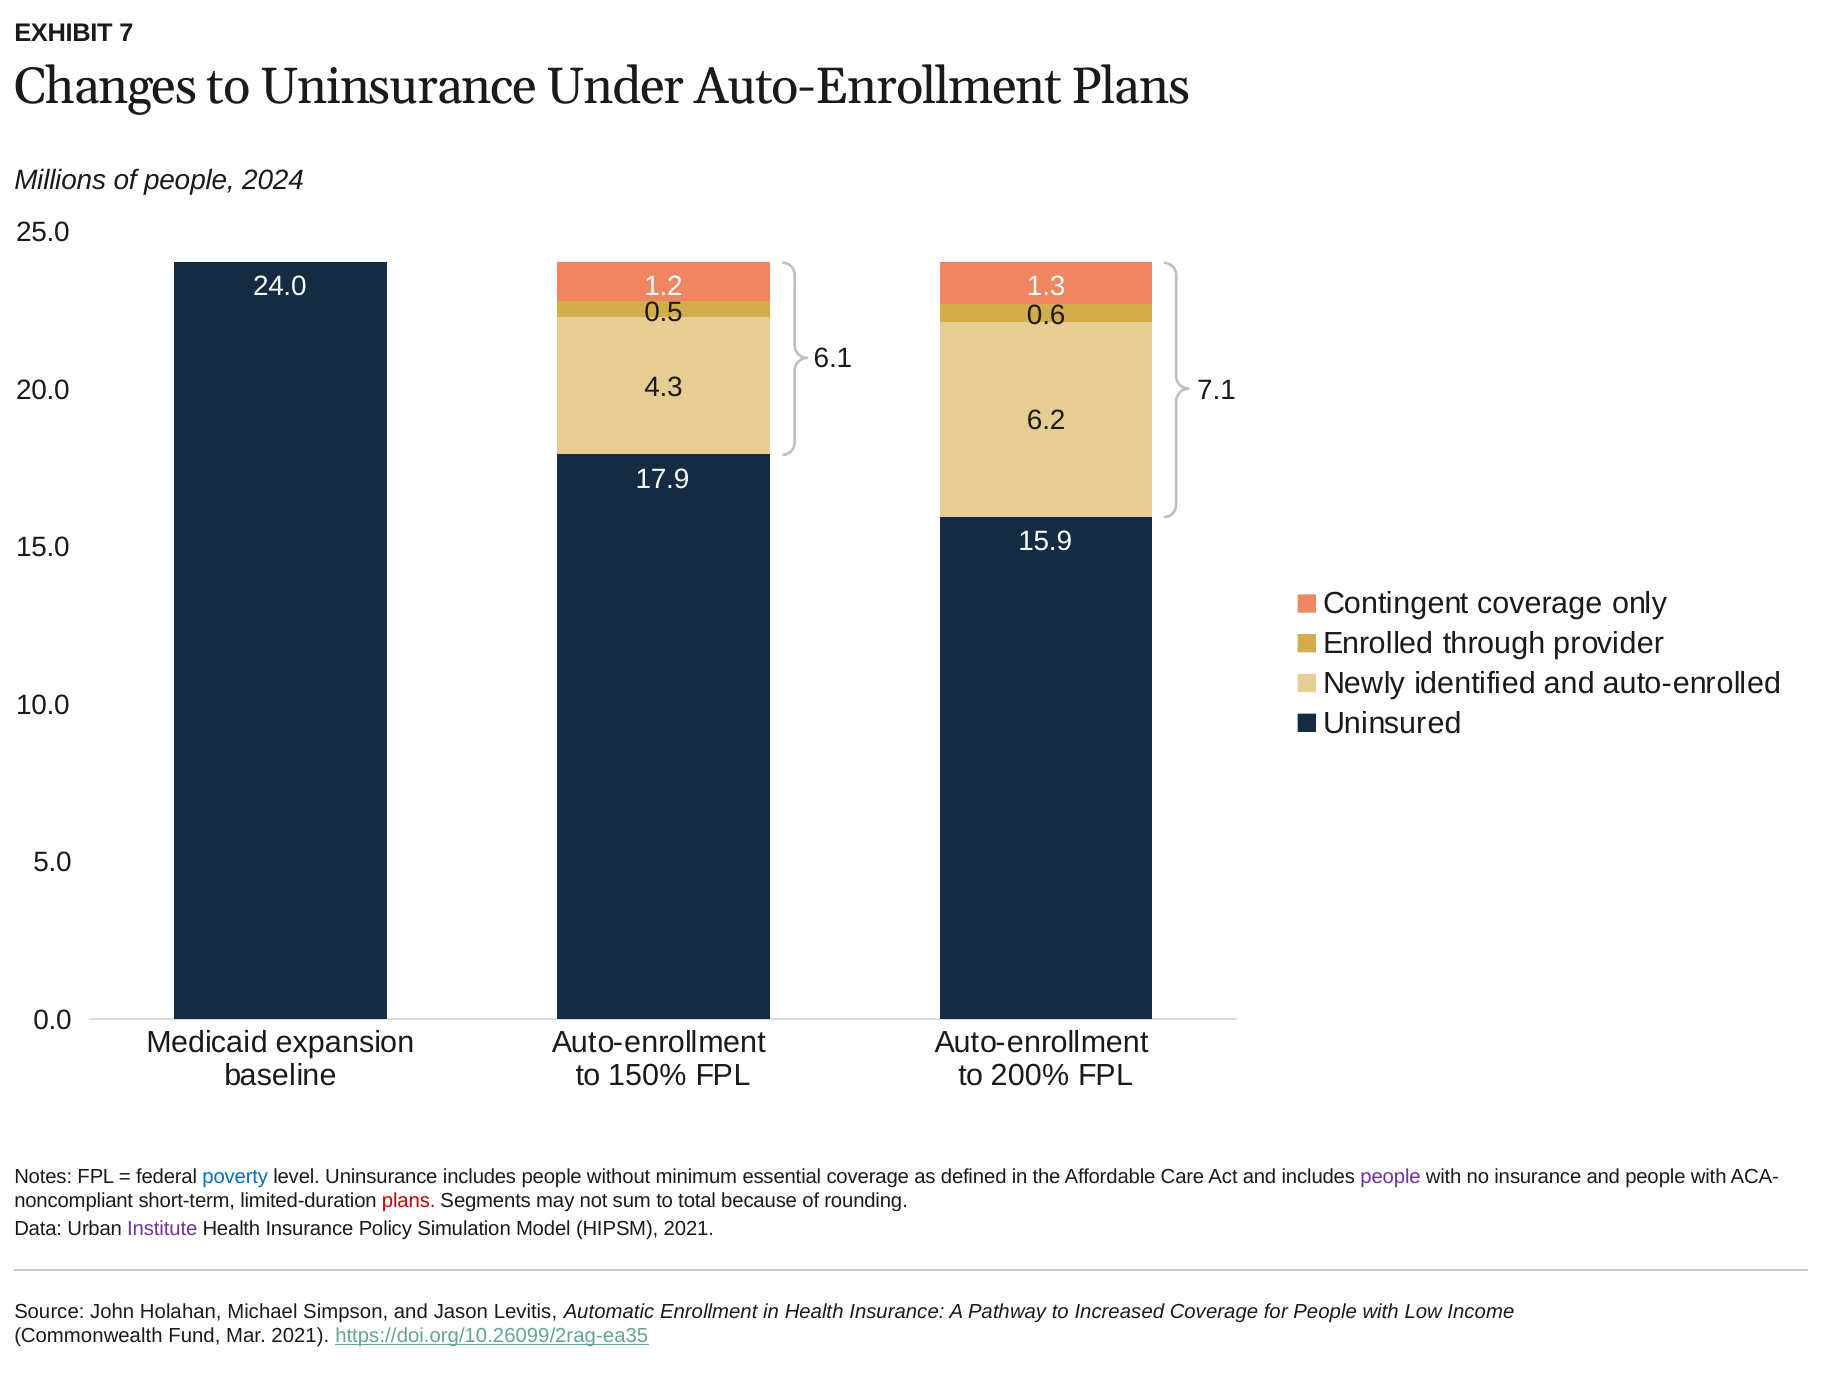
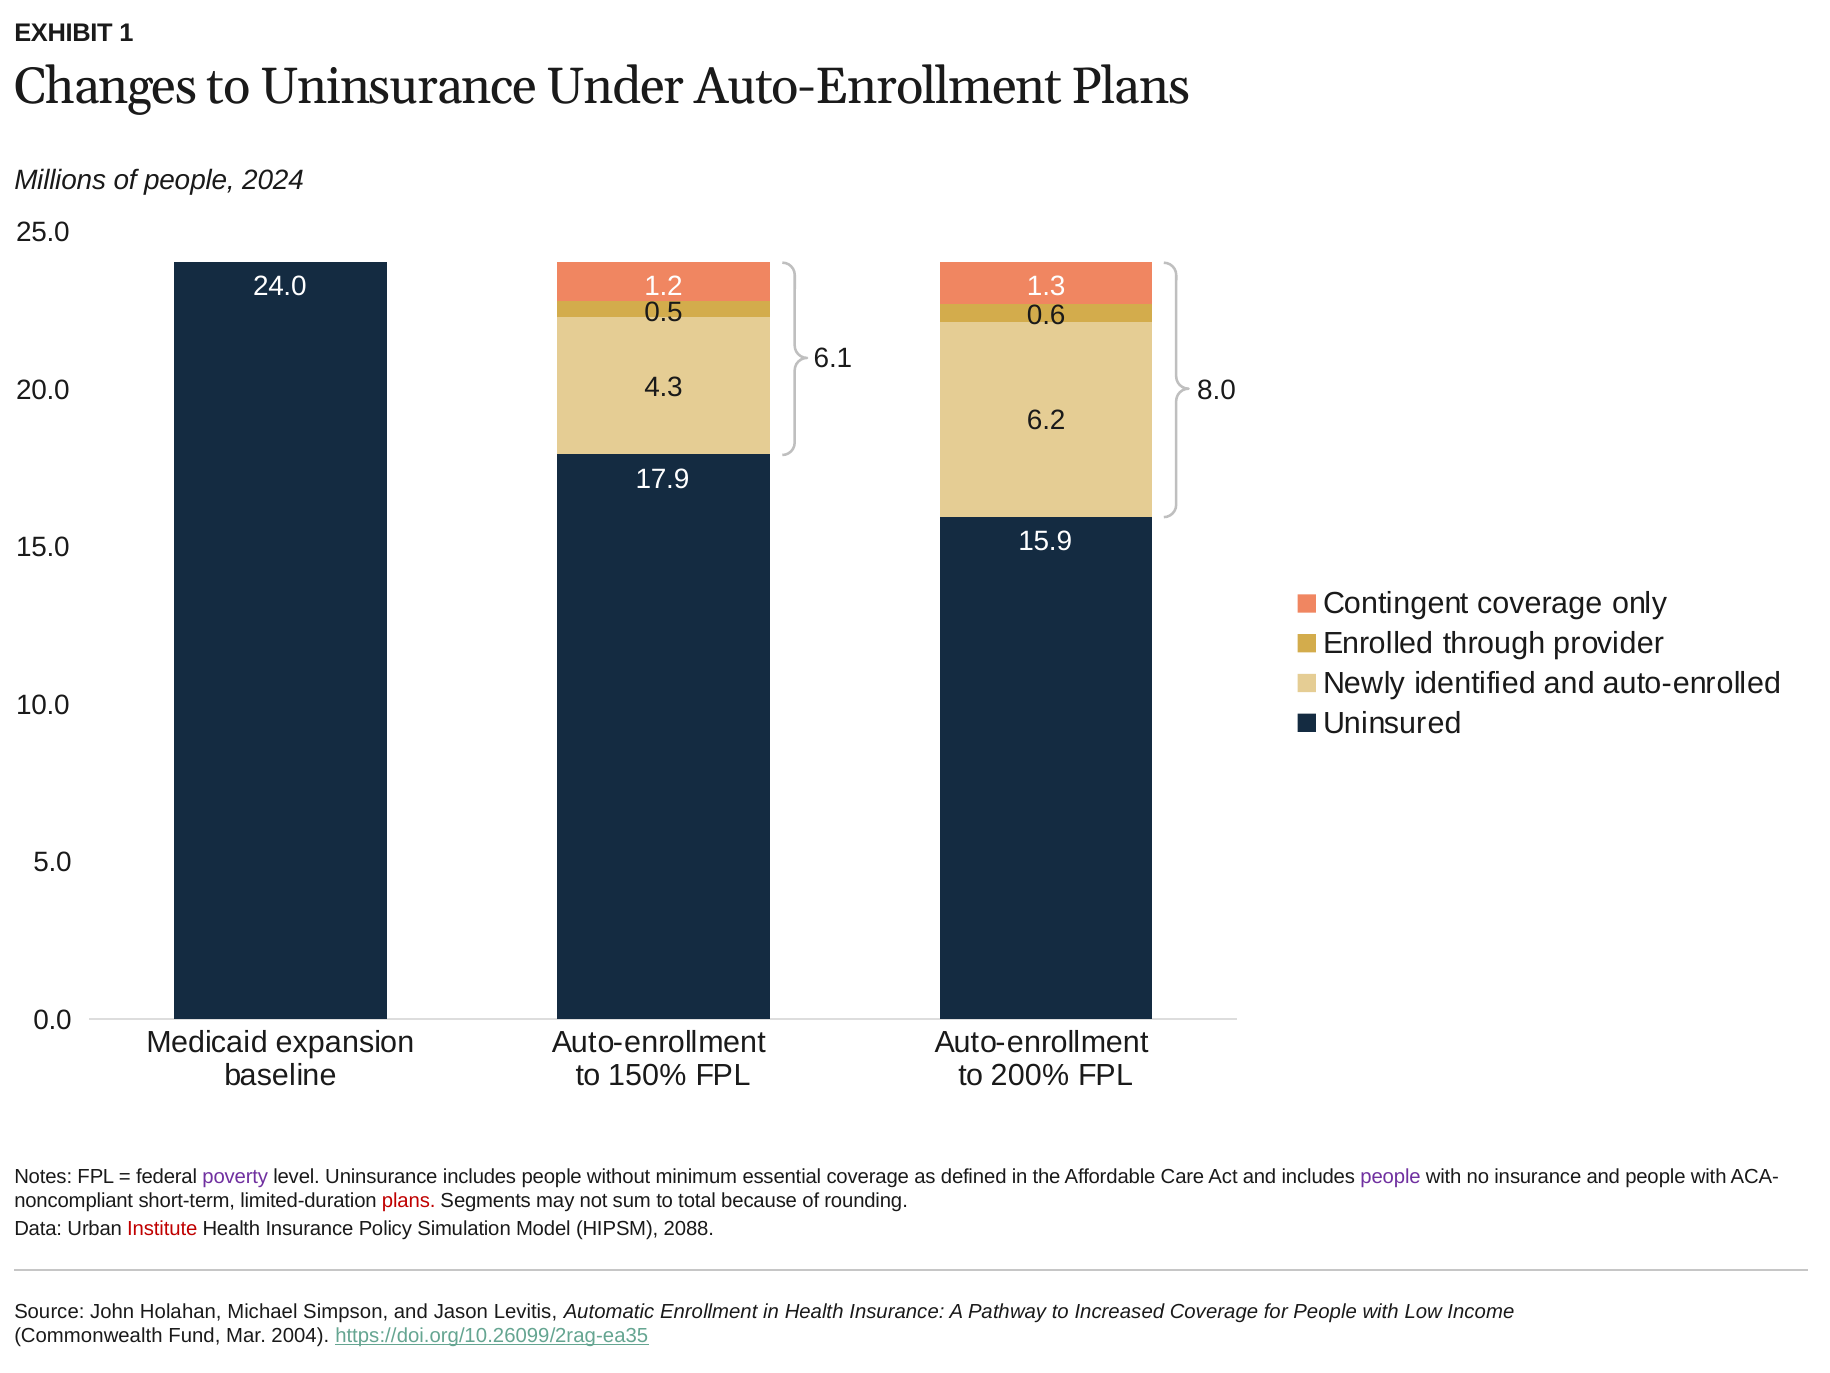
7: 7 -> 1
7.1: 7.1 -> 8.0
poverty colour: blue -> purple
Institute colour: purple -> red
HIPSM 2021: 2021 -> 2088
2021 at (300, 1335): 2021 -> 2004
